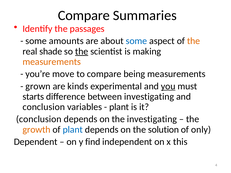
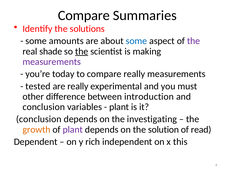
passages: passages -> solutions
the at (194, 41) colour: orange -> purple
measurements at (52, 62) colour: orange -> purple
move: move -> today
compare being: being -> really
grown: grown -> tested
are kinds: kinds -> really
you underline: present -> none
starts: starts -> other
between investigating: investigating -> introduction
plant at (73, 130) colour: blue -> purple
only: only -> read
find: find -> rich
